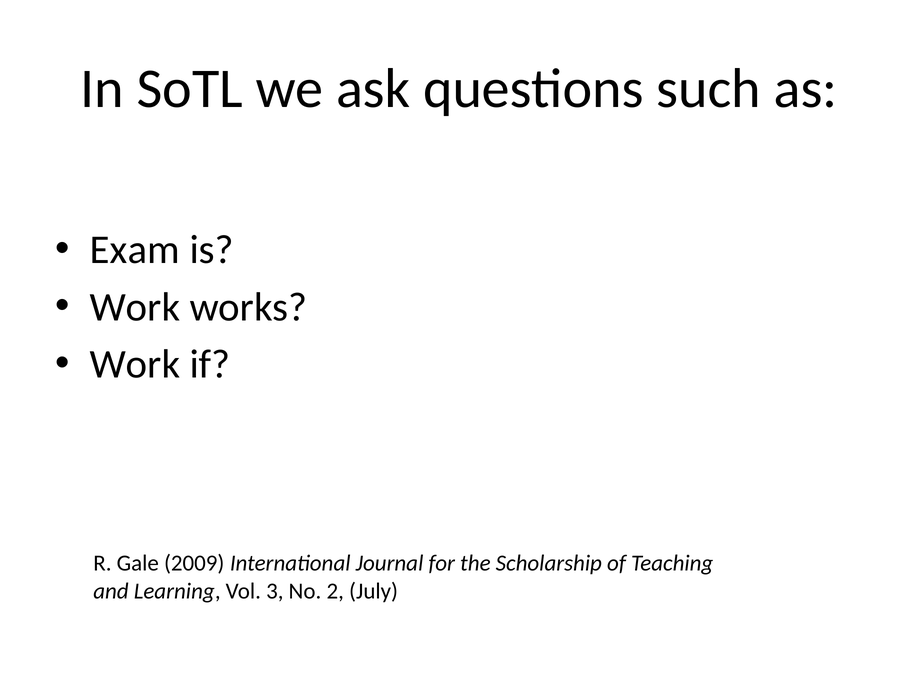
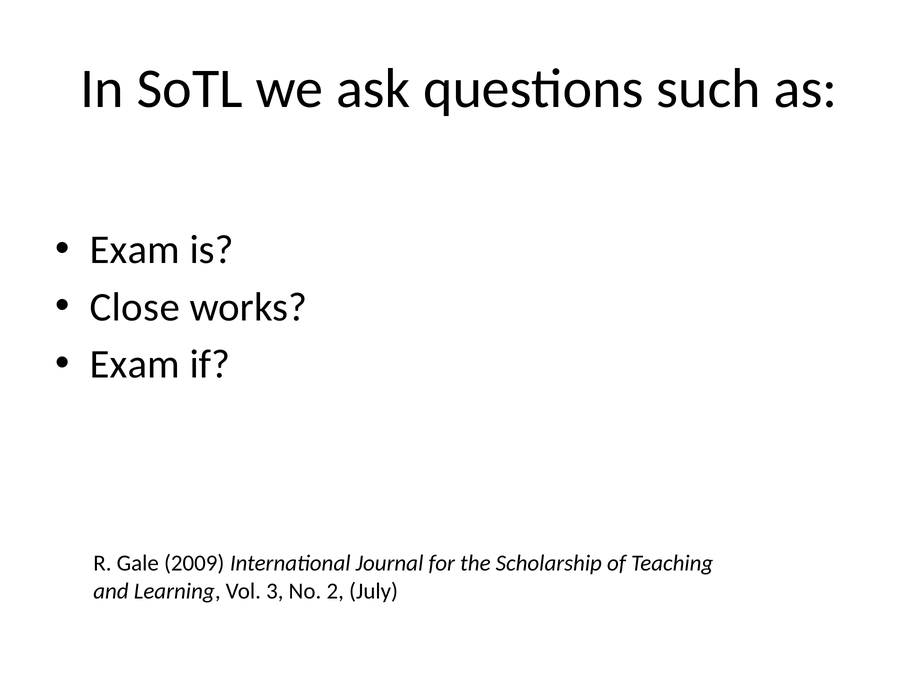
Work at (135, 307): Work -> Close
Work at (135, 364): Work -> Exam
